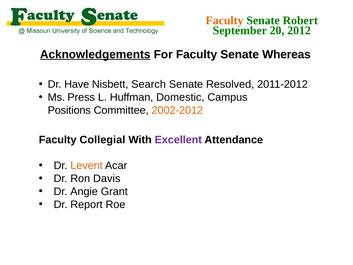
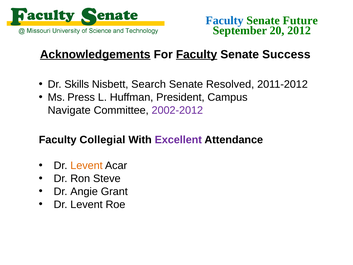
Faculty at (225, 20) colour: orange -> blue
Robert: Robert -> Future
Faculty at (197, 54) underline: none -> present
Whereas: Whereas -> Success
Have: Have -> Skills
Domestic: Domestic -> President
Positions: Positions -> Navigate
2002-2012 colour: orange -> purple
Davis: Davis -> Steve
Report at (87, 204): Report -> Levent
